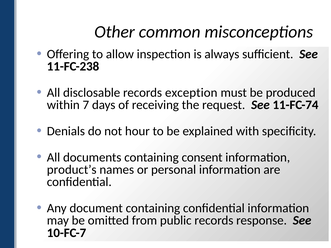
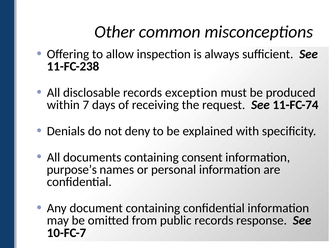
hour: hour -> deny
product’s: product’s -> purpose’s
